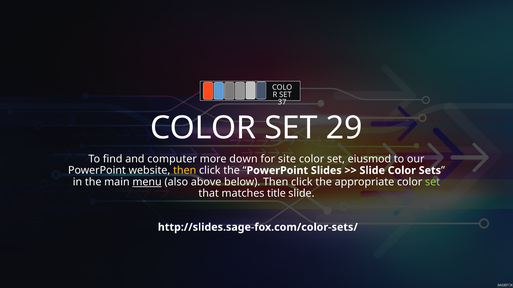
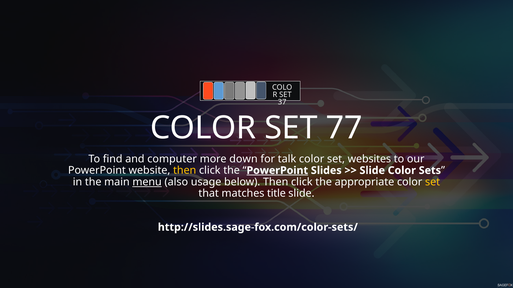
29: 29 -> 77
site: site -> talk
eiusmod: eiusmod -> websites
PowerPoint at (277, 171) underline: none -> present
above: above -> usage
set at (433, 182) colour: light green -> yellow
